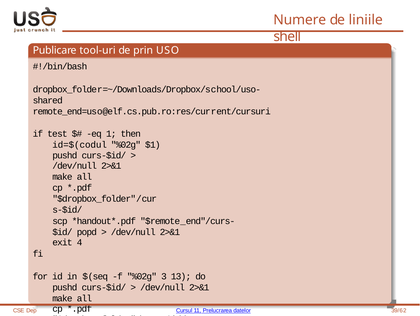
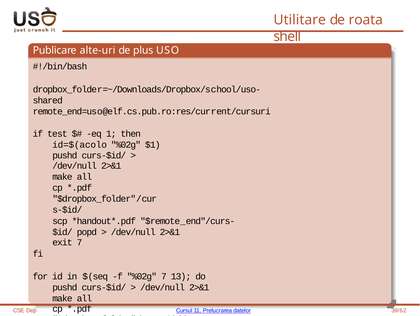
Numere: Numere -> Utilitare
liniile: liniile -> roata
tool-uri: tool-uri -> alte-uri
prin: prin -> plus
id=$(codul: id=$(codul -> id=$(acolo
exit 4: 4 -> 7
%02g 3: 3 -> 7
